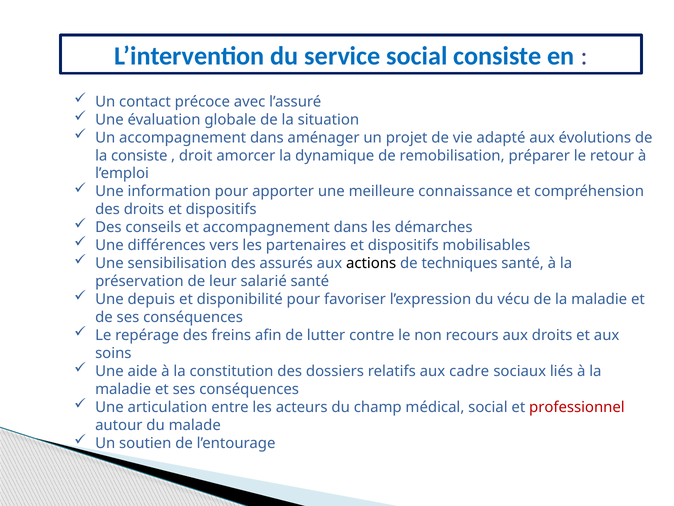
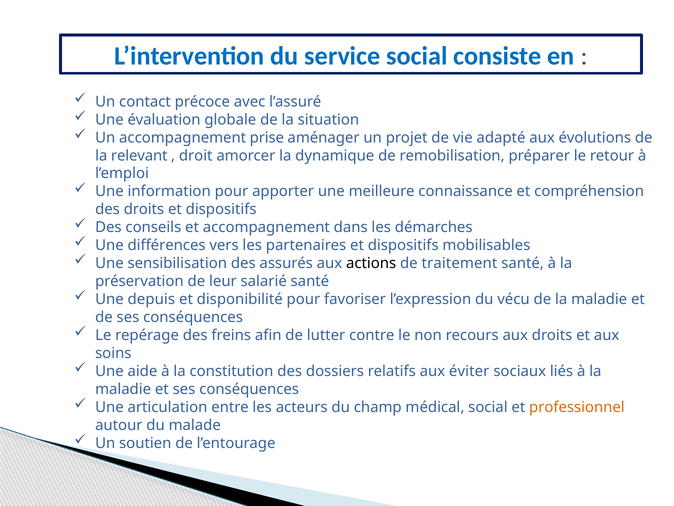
Un accompagnement dans: dans -> prise
la consiste: consiste -> relevant
techniques: techniques -> traitement
cadre: cadre -> éviter
professionnel colour: red -> orange
